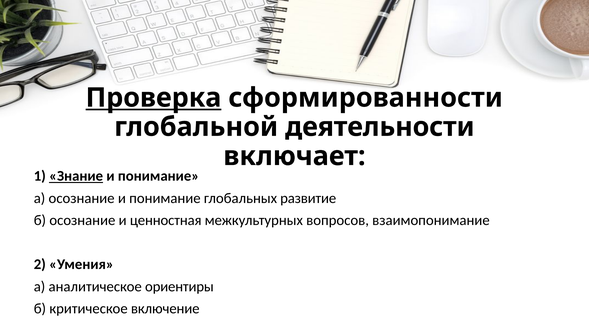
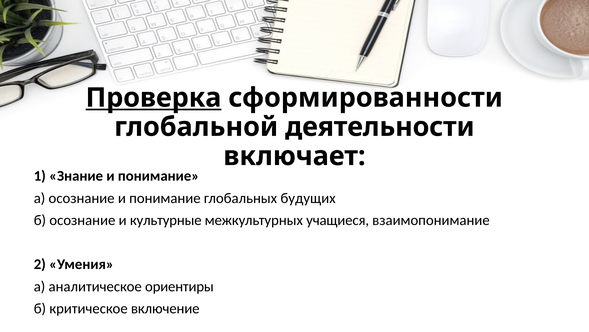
Знание underline: present -> none
развитие: развитие -> будущих
ценностная: ценностная -> культурные
вопросов: вопросов -> учащиеся
